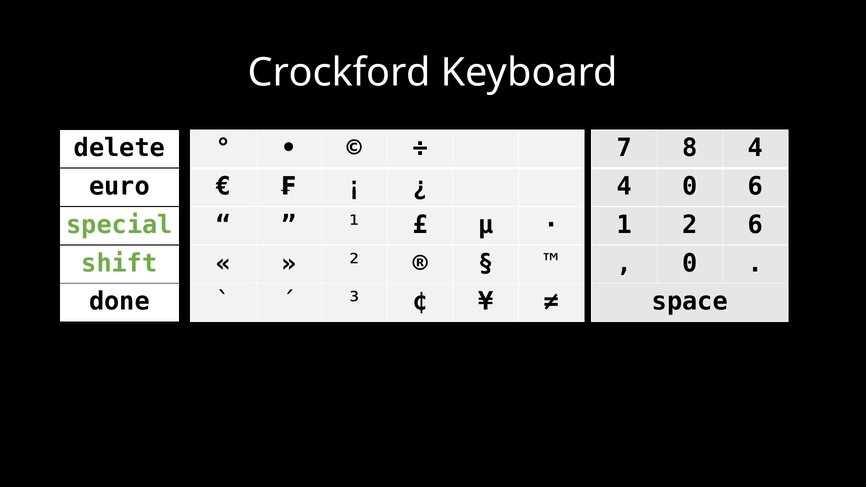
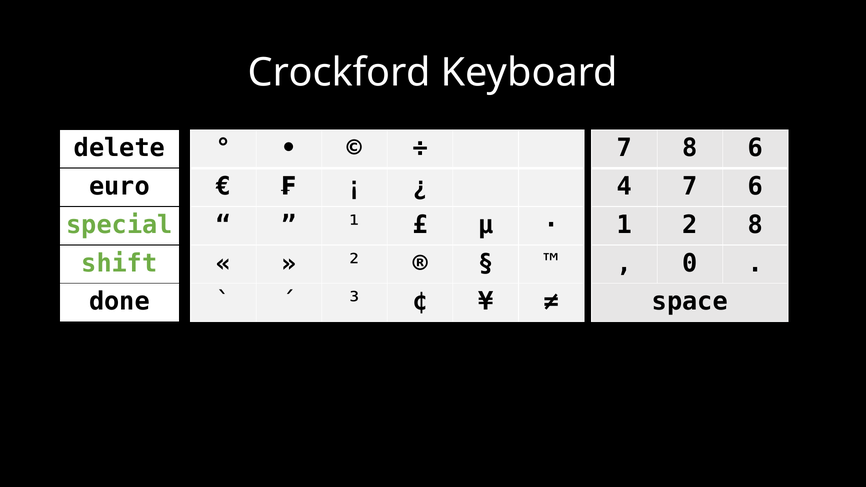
8 4: 4 -> 6
4 0: 0 -> 7
2 6: 6 -> 8
